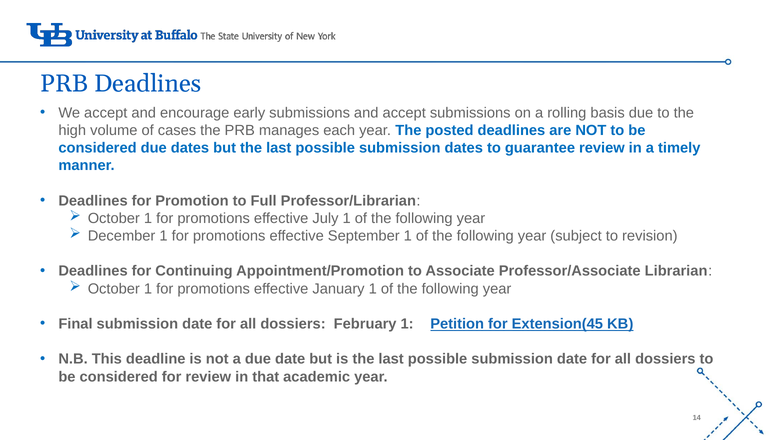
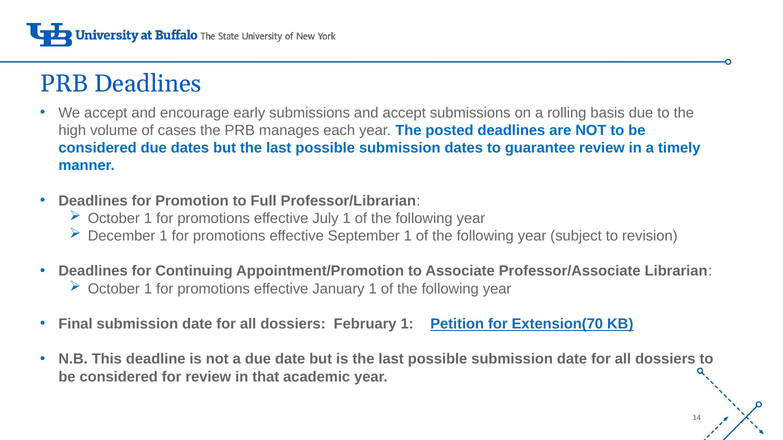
Extension(45: Extension(45 -> Extension(70
